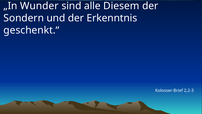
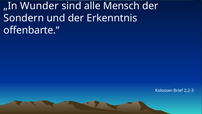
Diesem: Diesem -> Mensch
geschenkt.“: geschenkt.“ -> offenbarte.“
